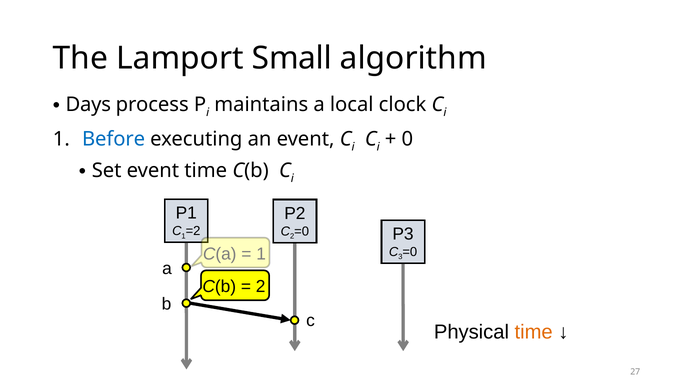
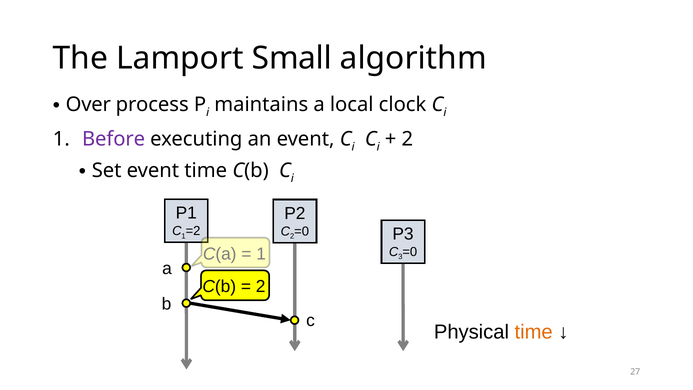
Days: Days -> Over
0 at (407, 139): 0 -> 2
Before colour: blue -> purple
